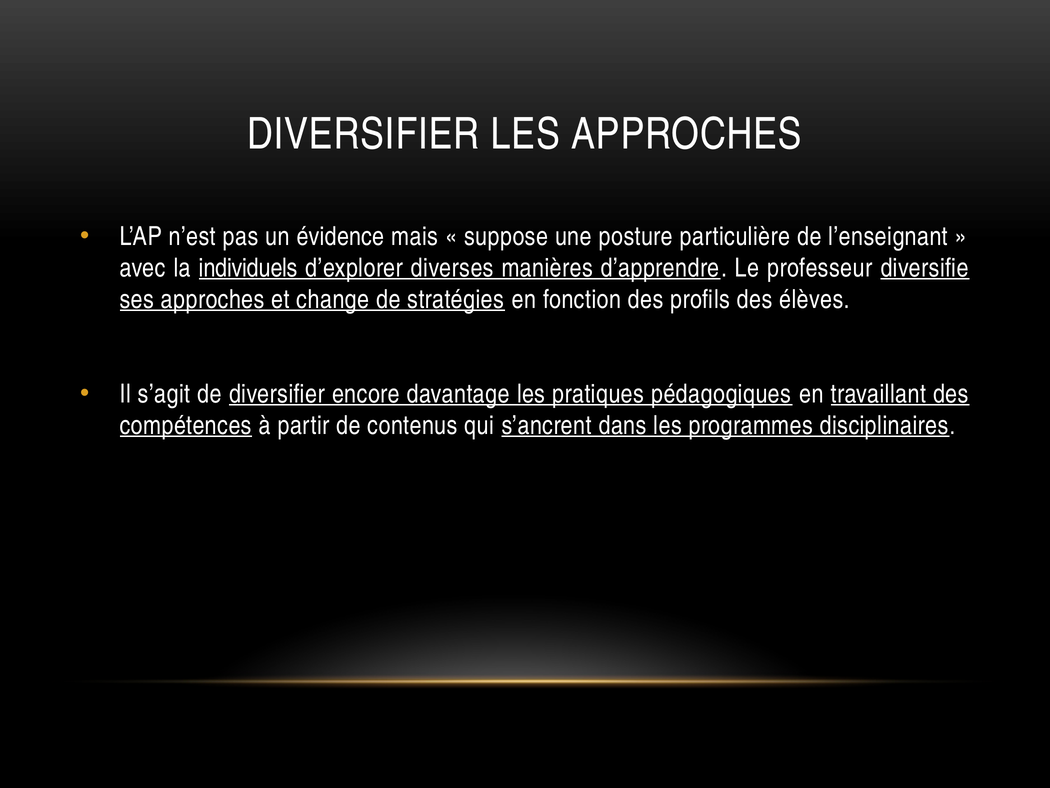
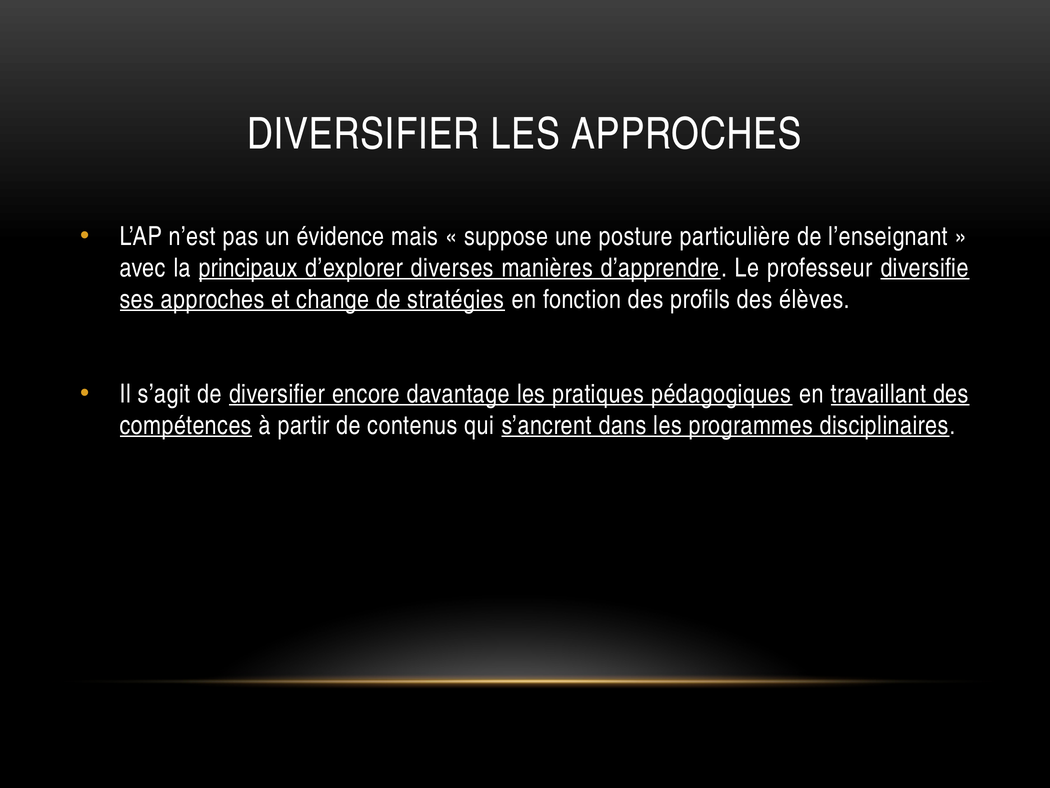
individuels: individuels -> principaux
